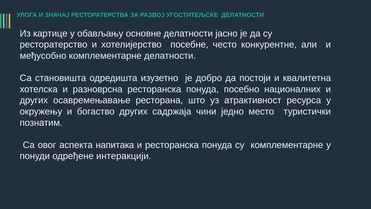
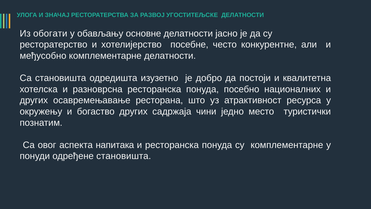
картице: картице -> обогати
одређене интеракцији: интеракцији -> становишта
